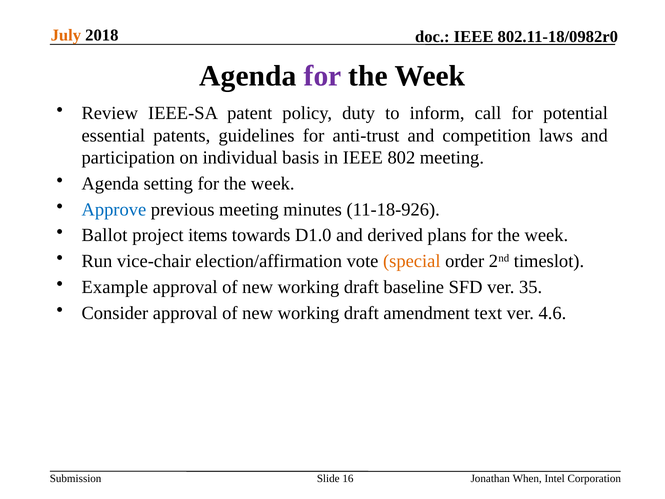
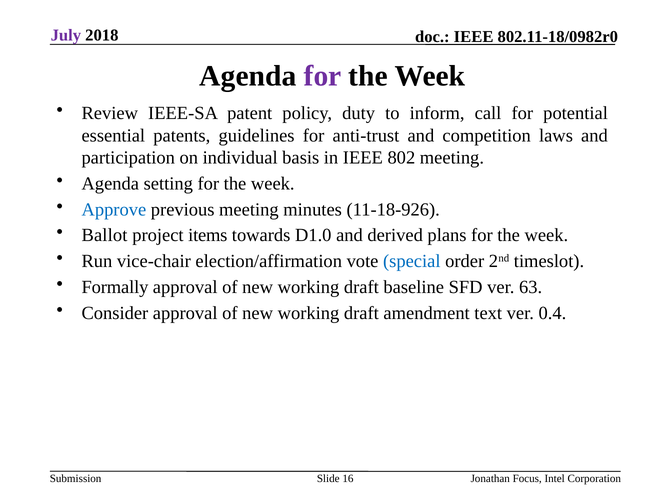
July colour: orange -> purple
special colour: orange -> blue
Example: Example -> Formally
35: 35 -> 63
4.6: 4.6 -> 0.4
When: When -> Focus
